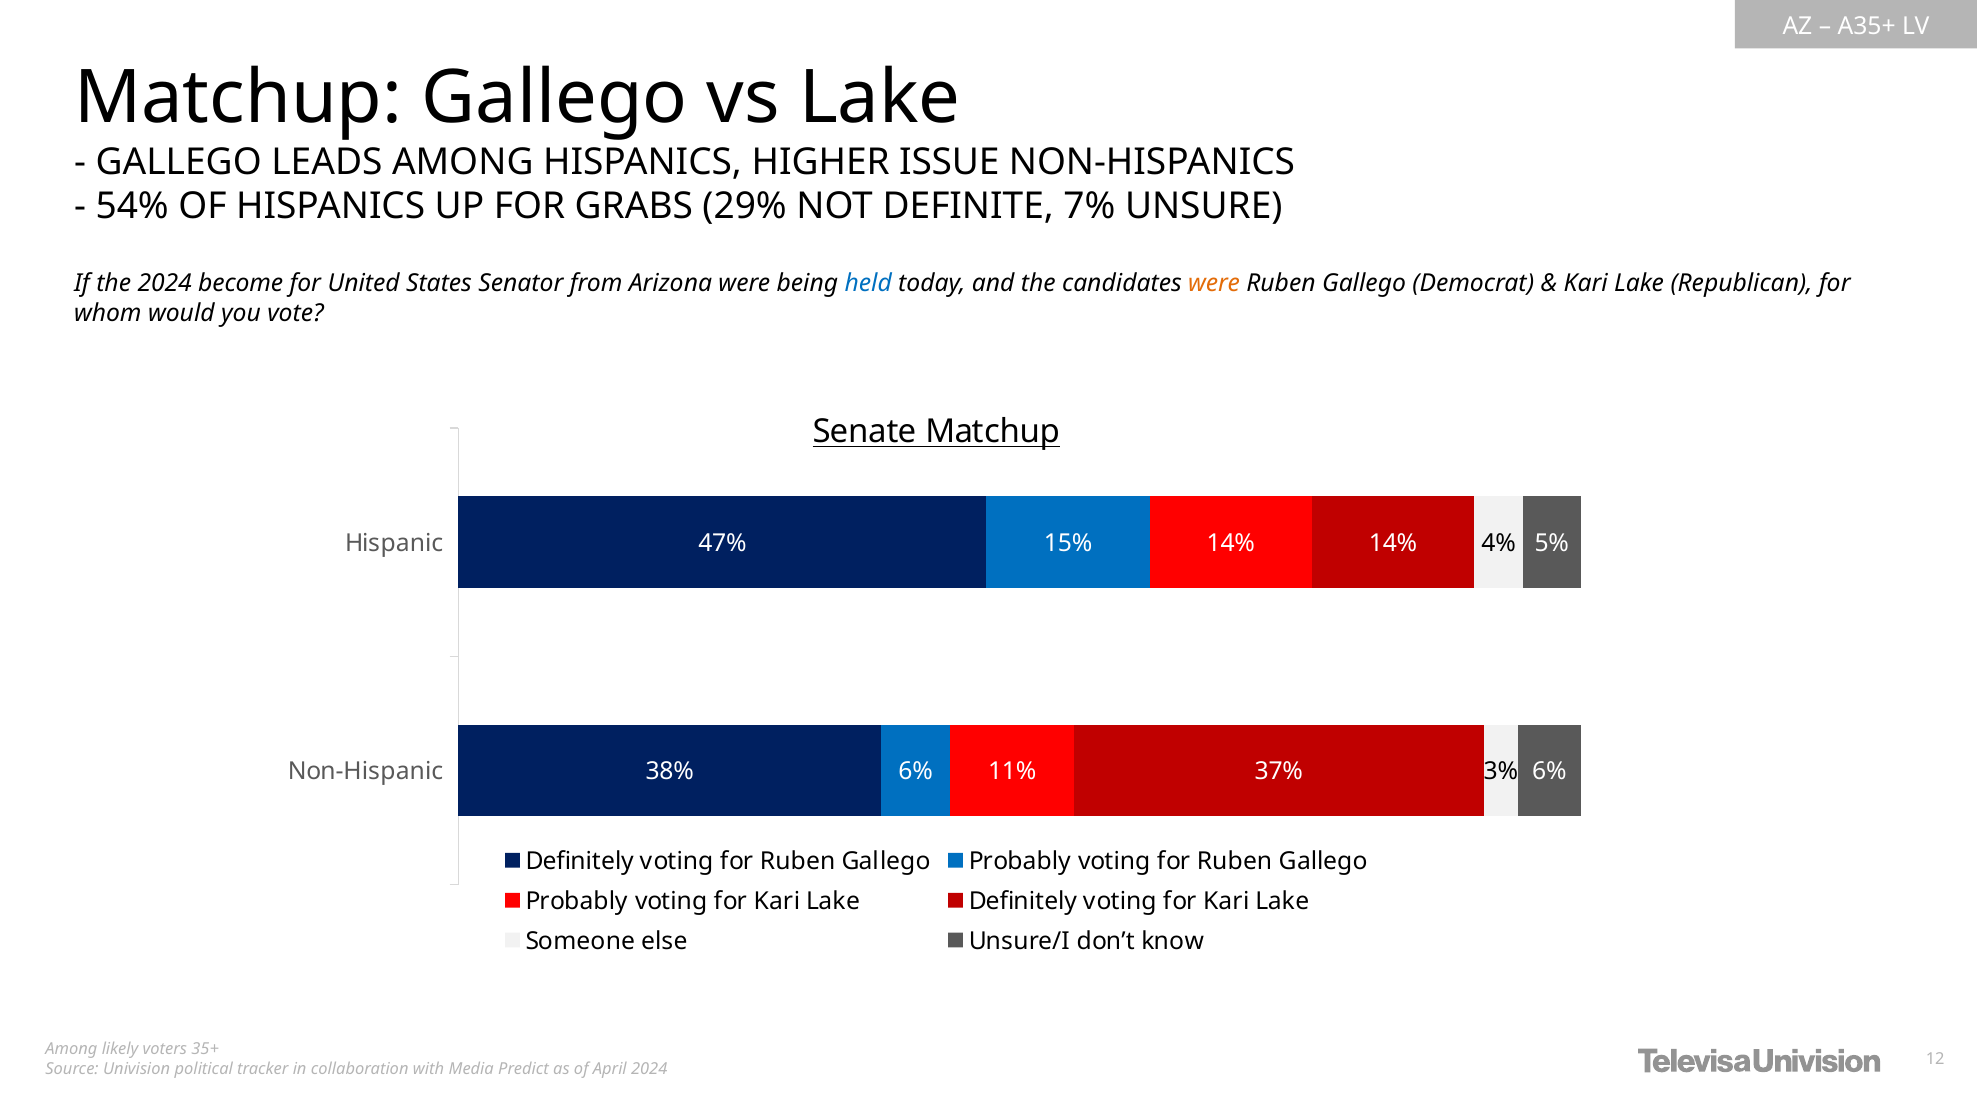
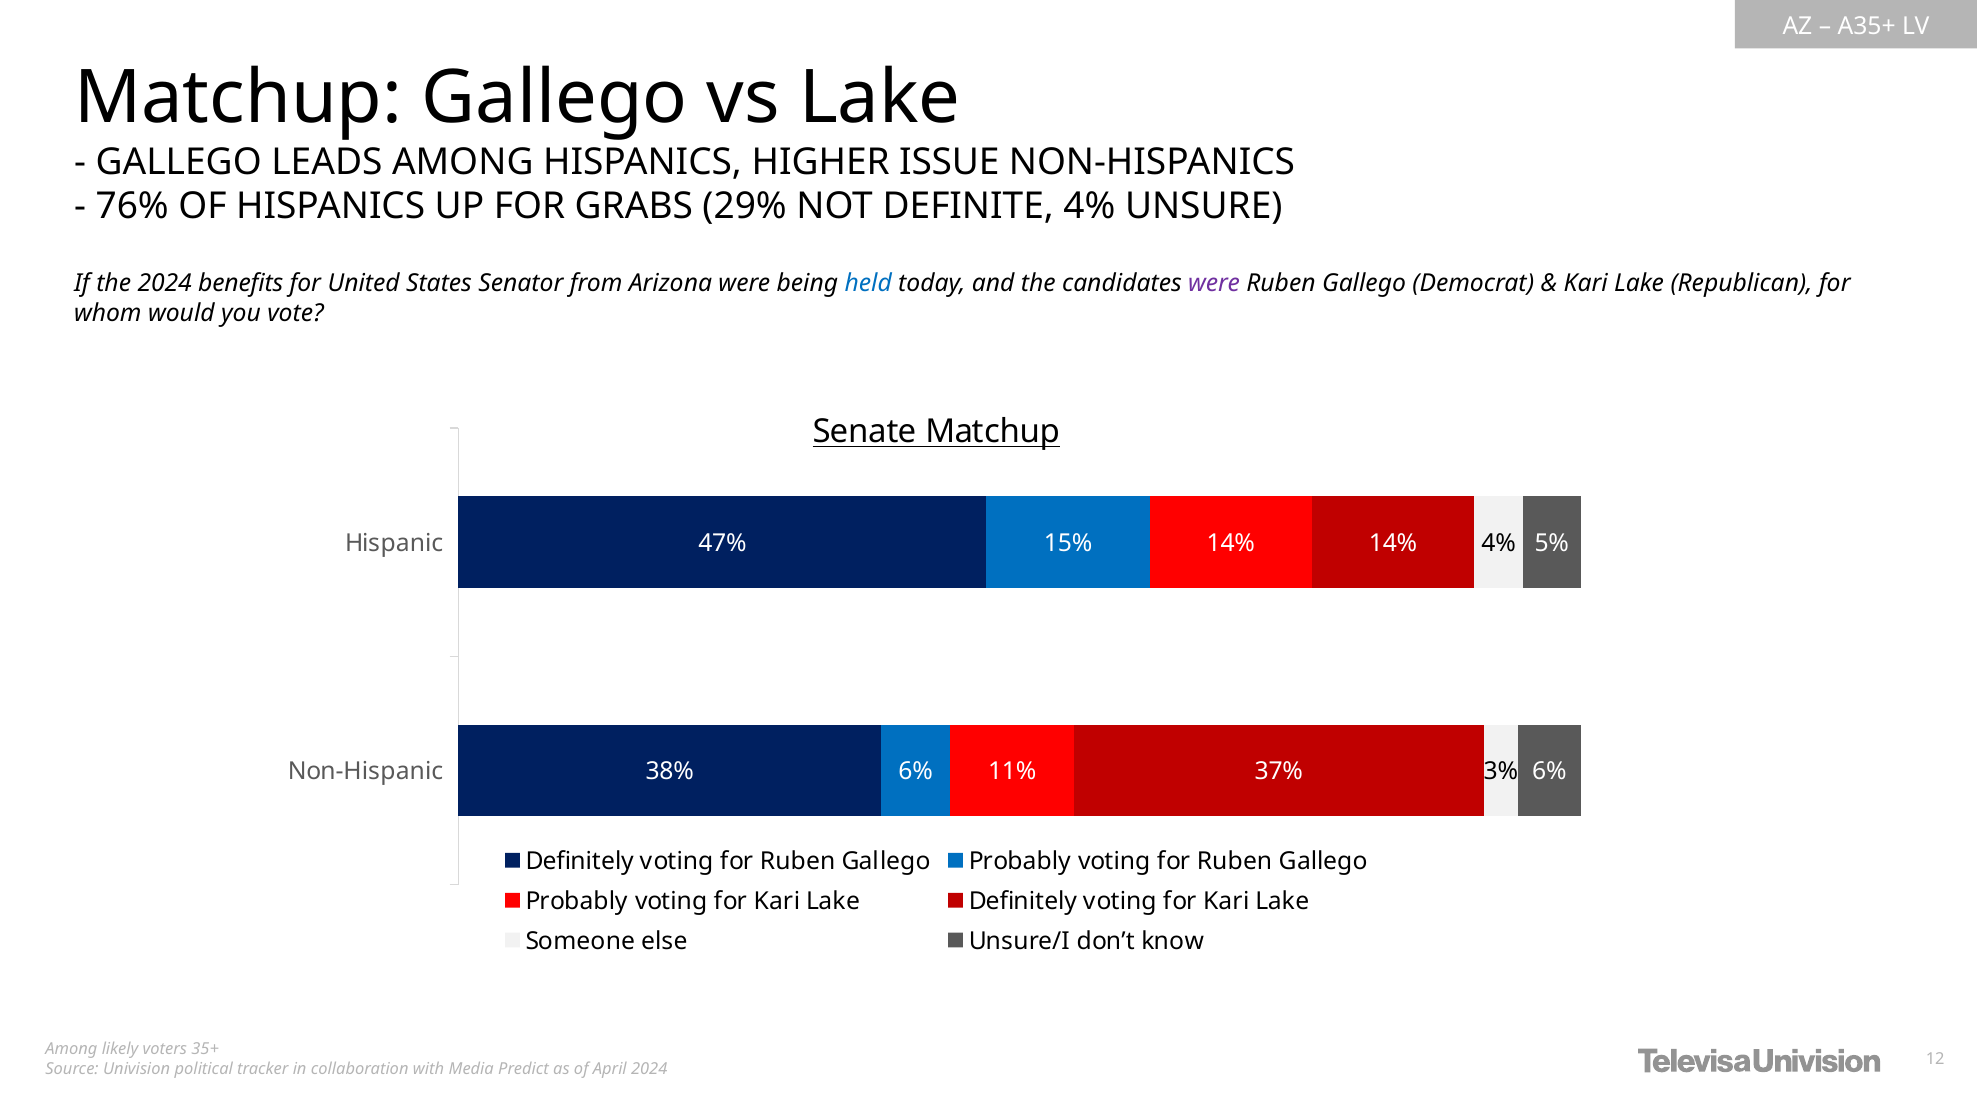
54%: 54% -> 76%
DEFINITE 7%: 7% -> 4%
become: become -> benefits
were at (1214, 283) colour: orange -> purple
